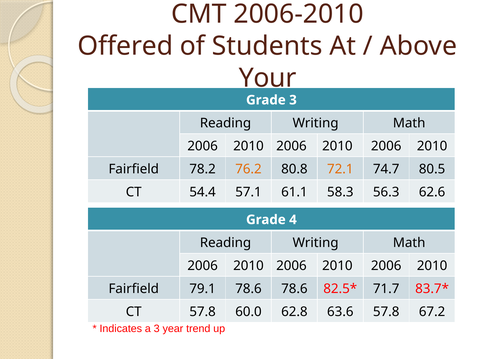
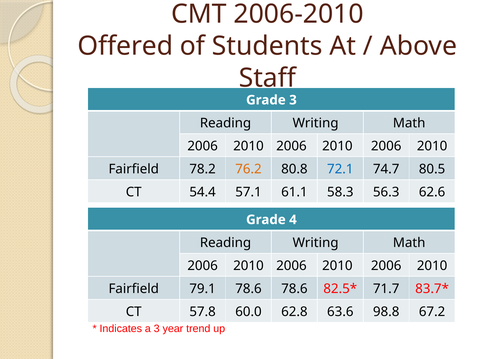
Your: Your -> Staff
72.1 colour: orange -> blue
63.6 57.8: 57.8 -> 98.8
